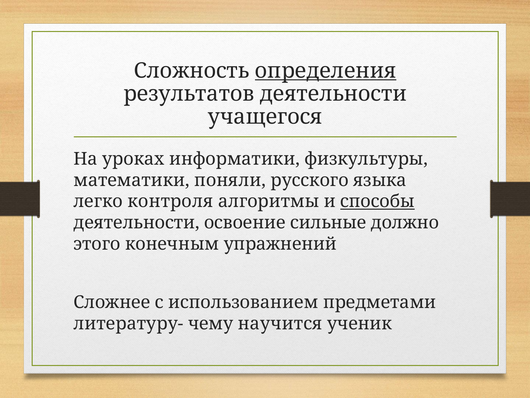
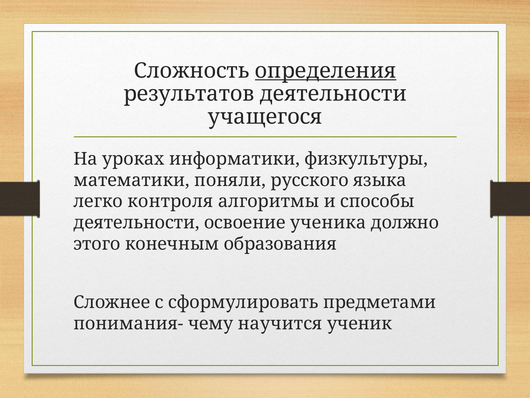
способы underline: present -> none
сильные: сильные -> ученика
упражнений: упражнений -> образования
использованием: использованием -> сформулировать
литературу-: литературу- -> понимания-
